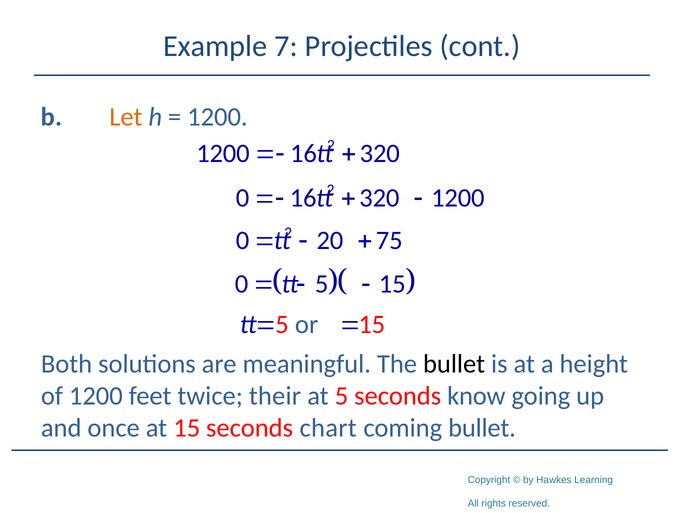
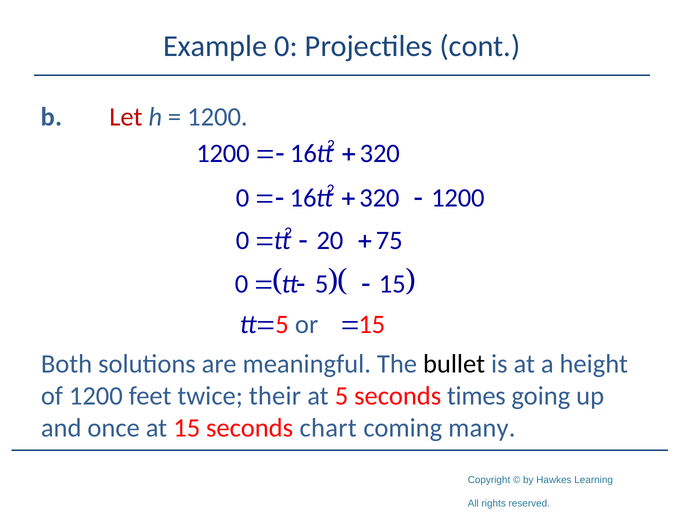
Example 7: 7 -> 0
Let colour: orange -> red
know: know -> times
coming bullet: bullet -> many
